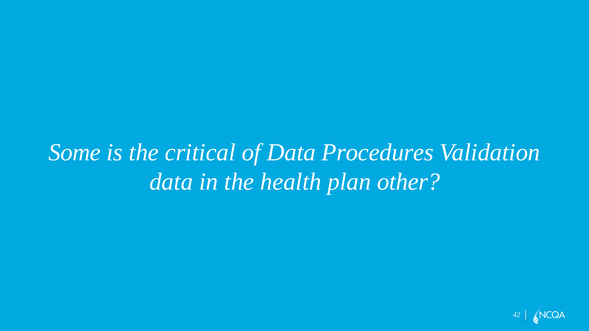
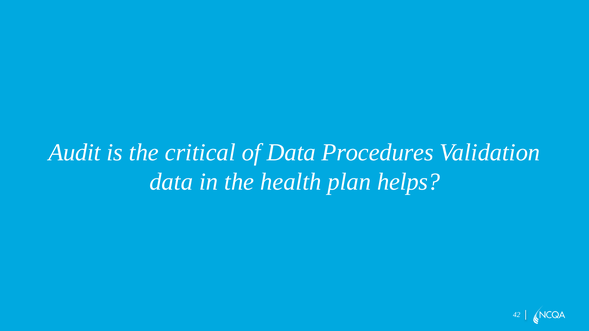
Some: Some -> Audit
other: other -> helps
